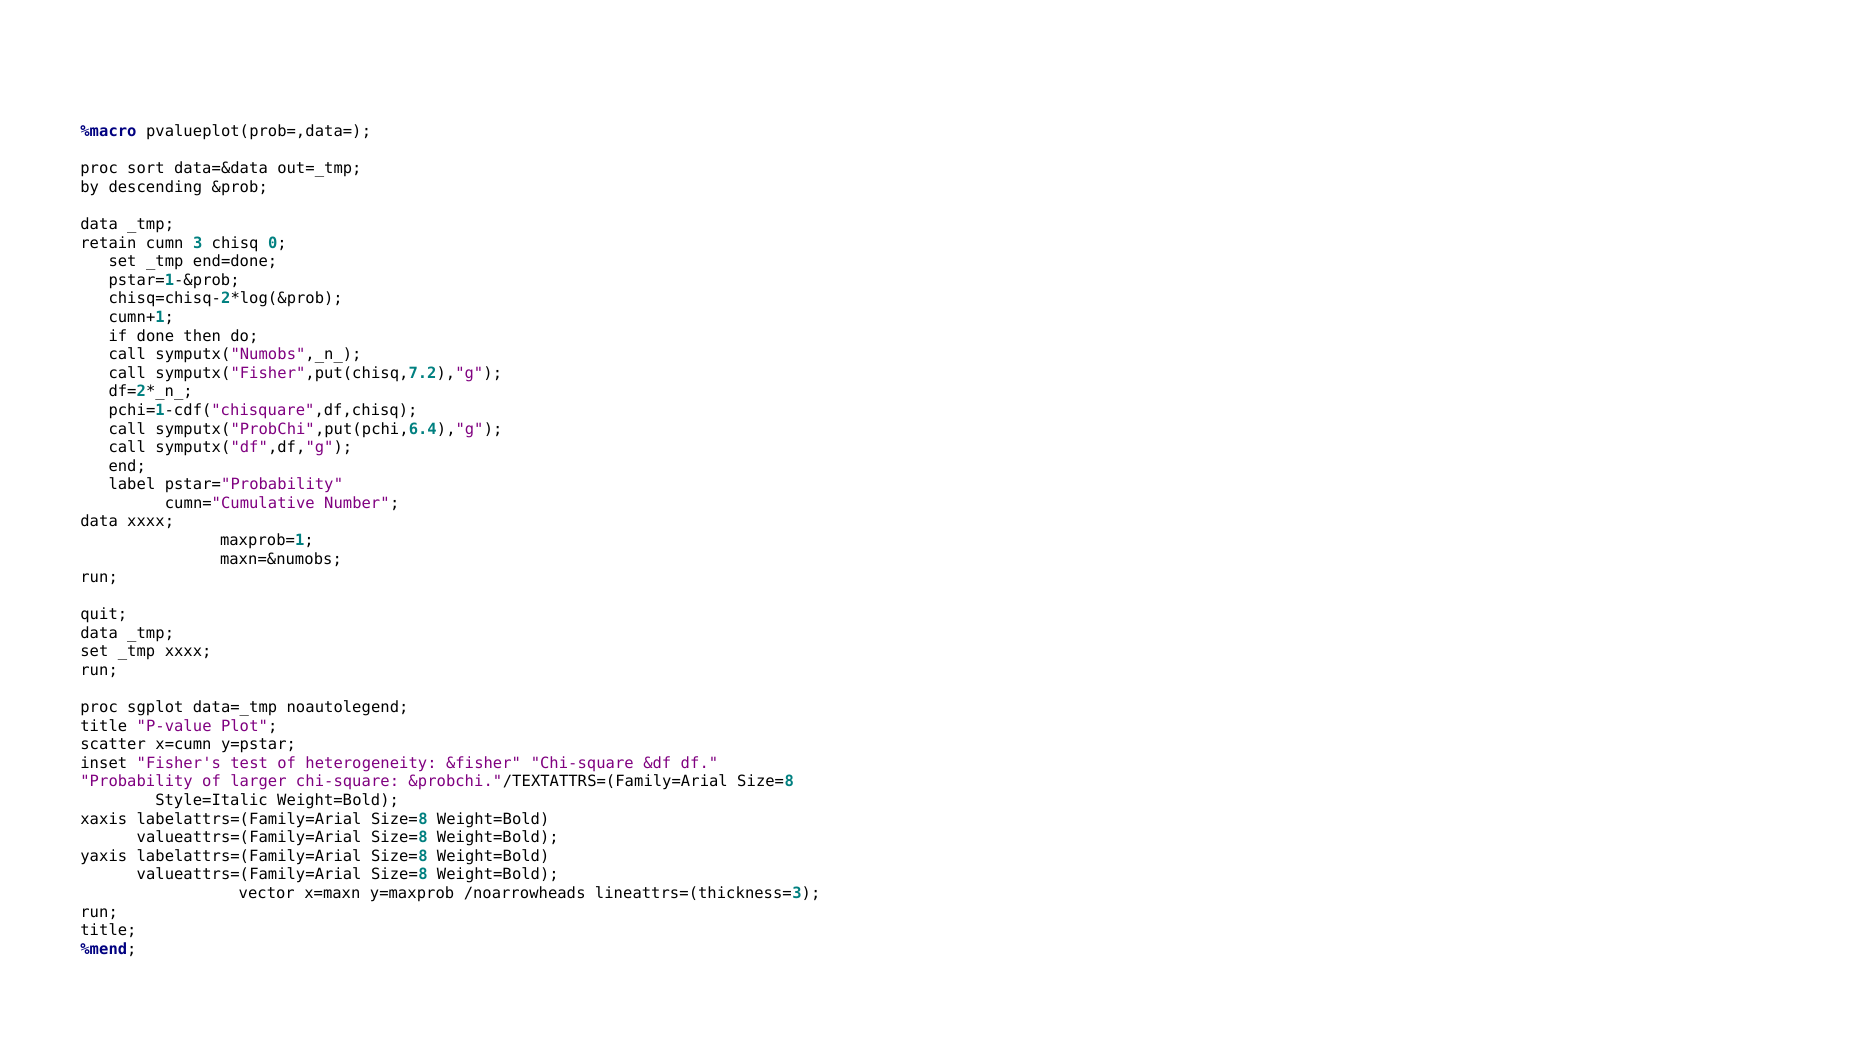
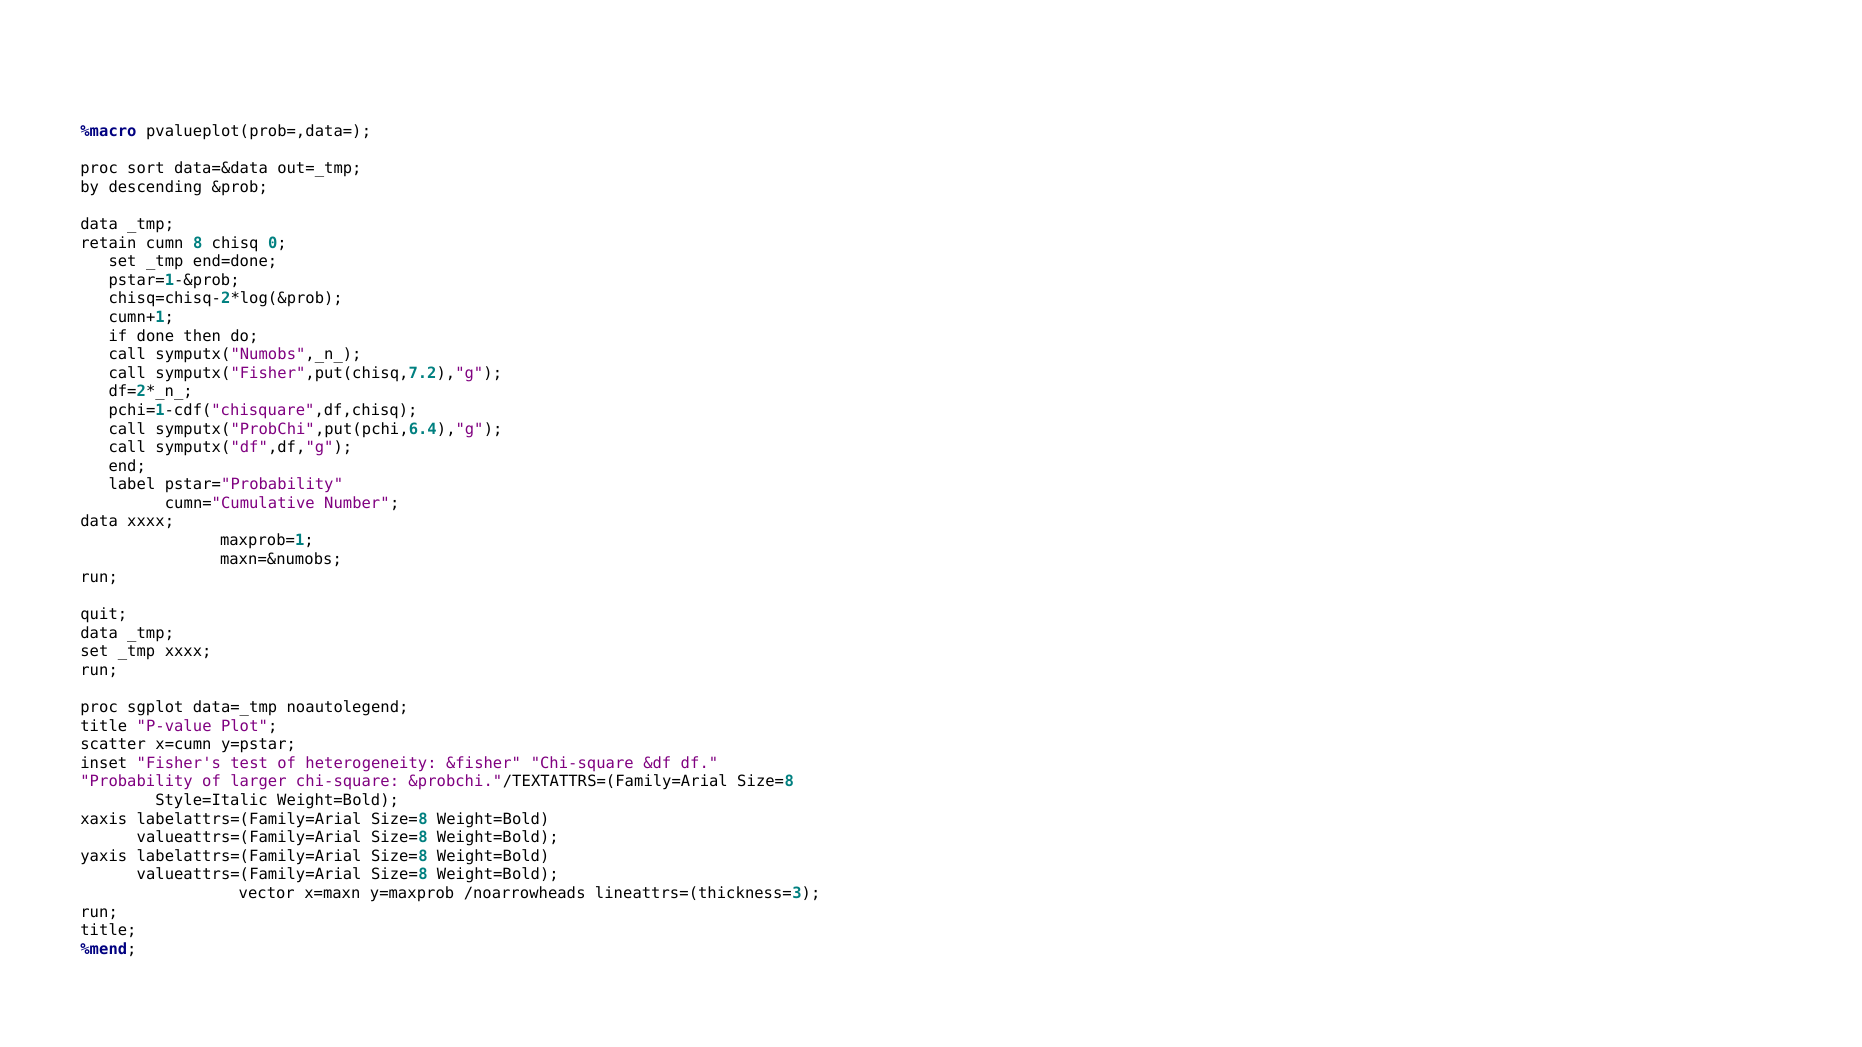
3: 3 -> 8
